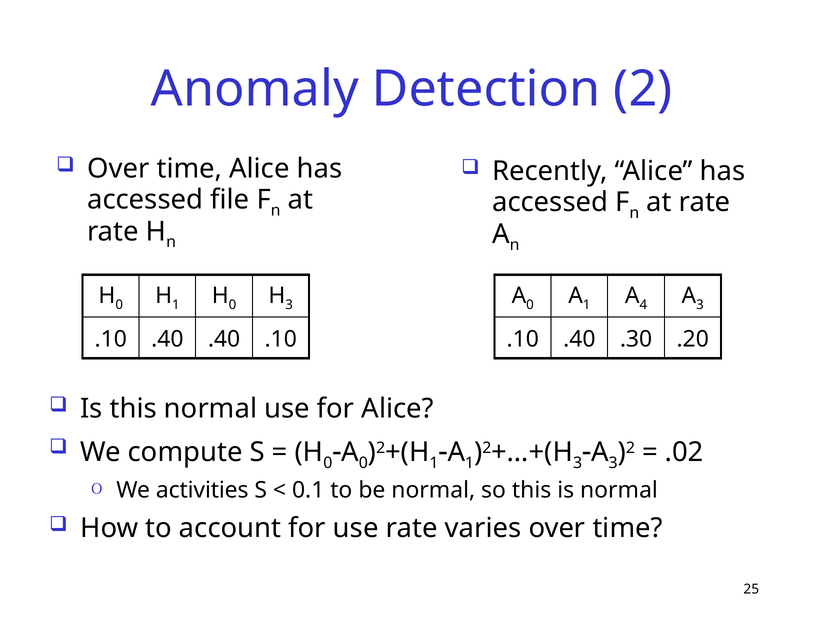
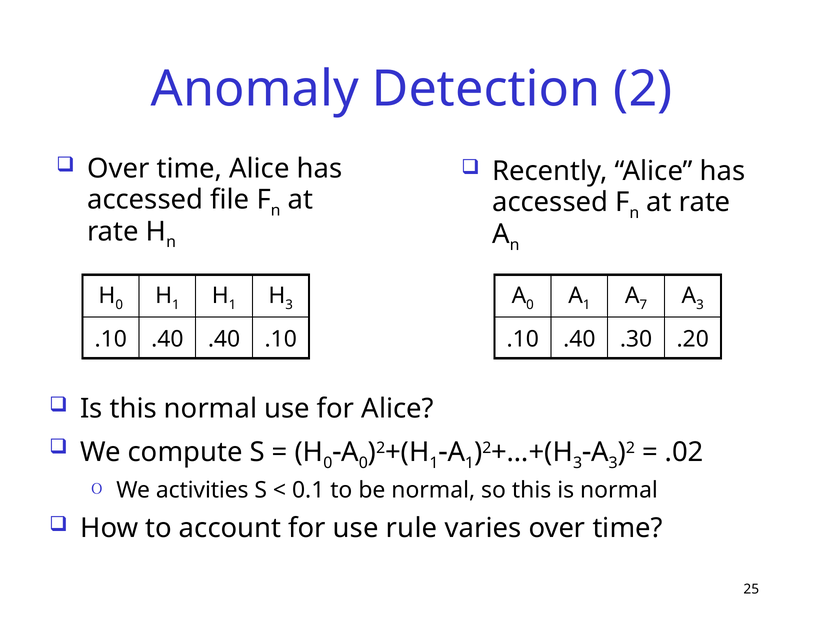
0 at (232, 305): 0 -> 1
4: 4 -> 7
use rate: rate -> rule
